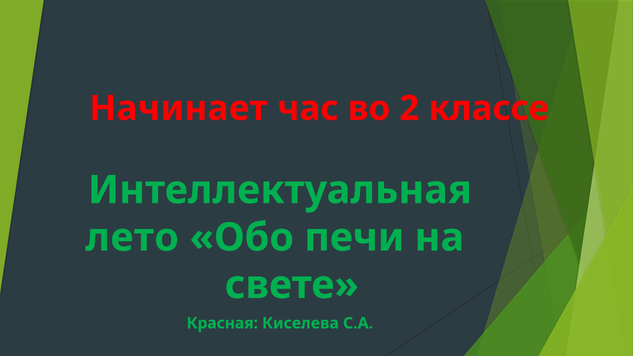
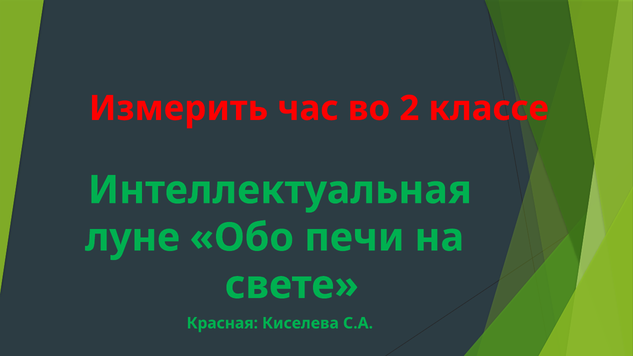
Начинает: Начинает -> Измерить
лето: лето -> луне
